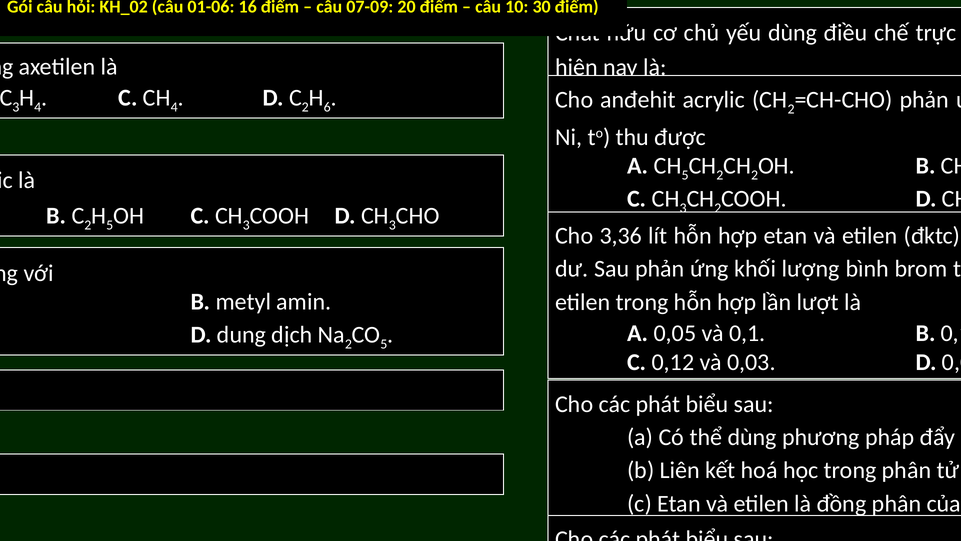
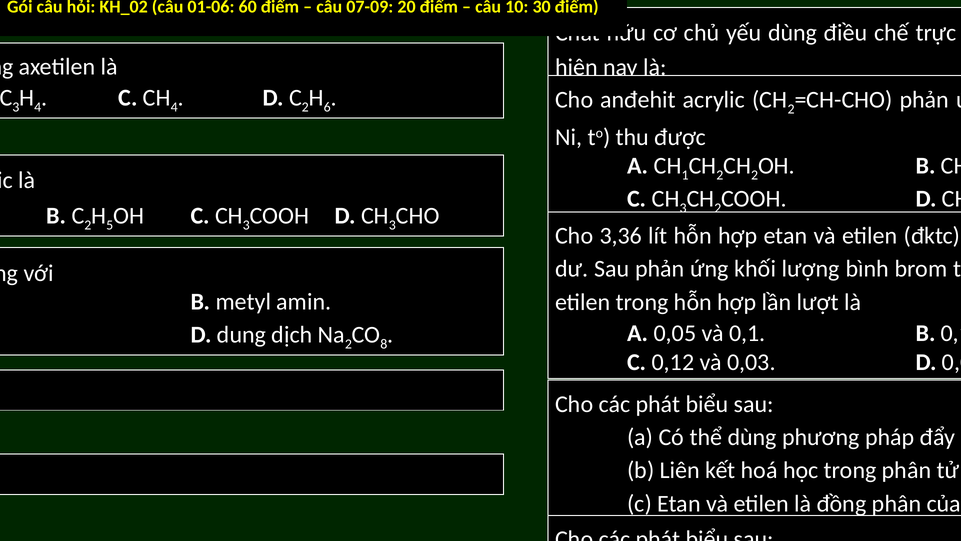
16: 16 -> 60
5 at (685, 175): 5 -> 1
5 at (384, 344): 5 -> 8
